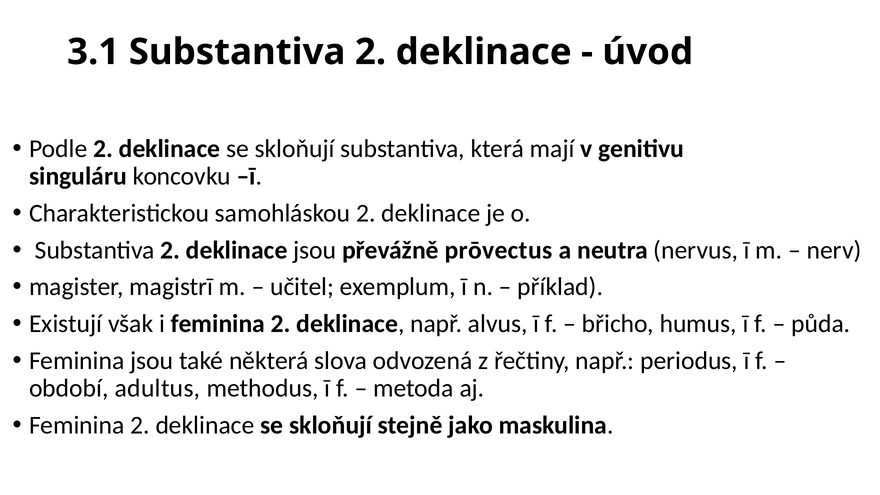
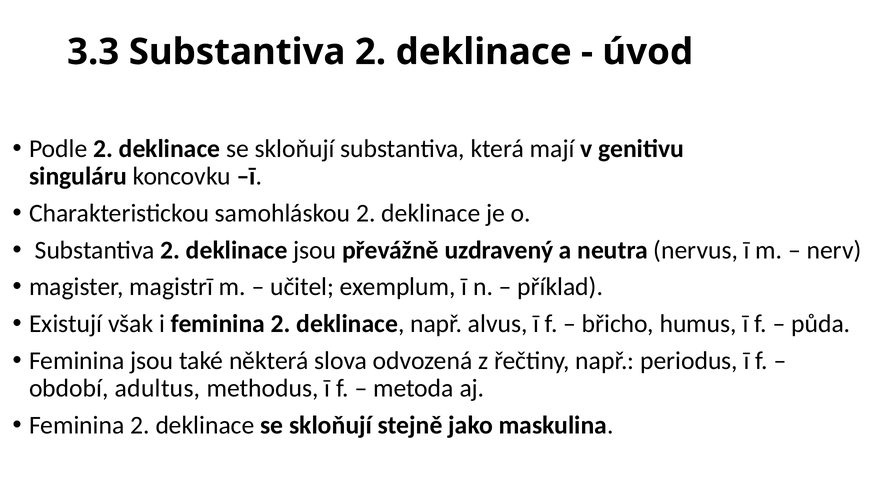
3.1: 3.1 -> 3.3
prōvectus: prōvectus -> uzdravený
